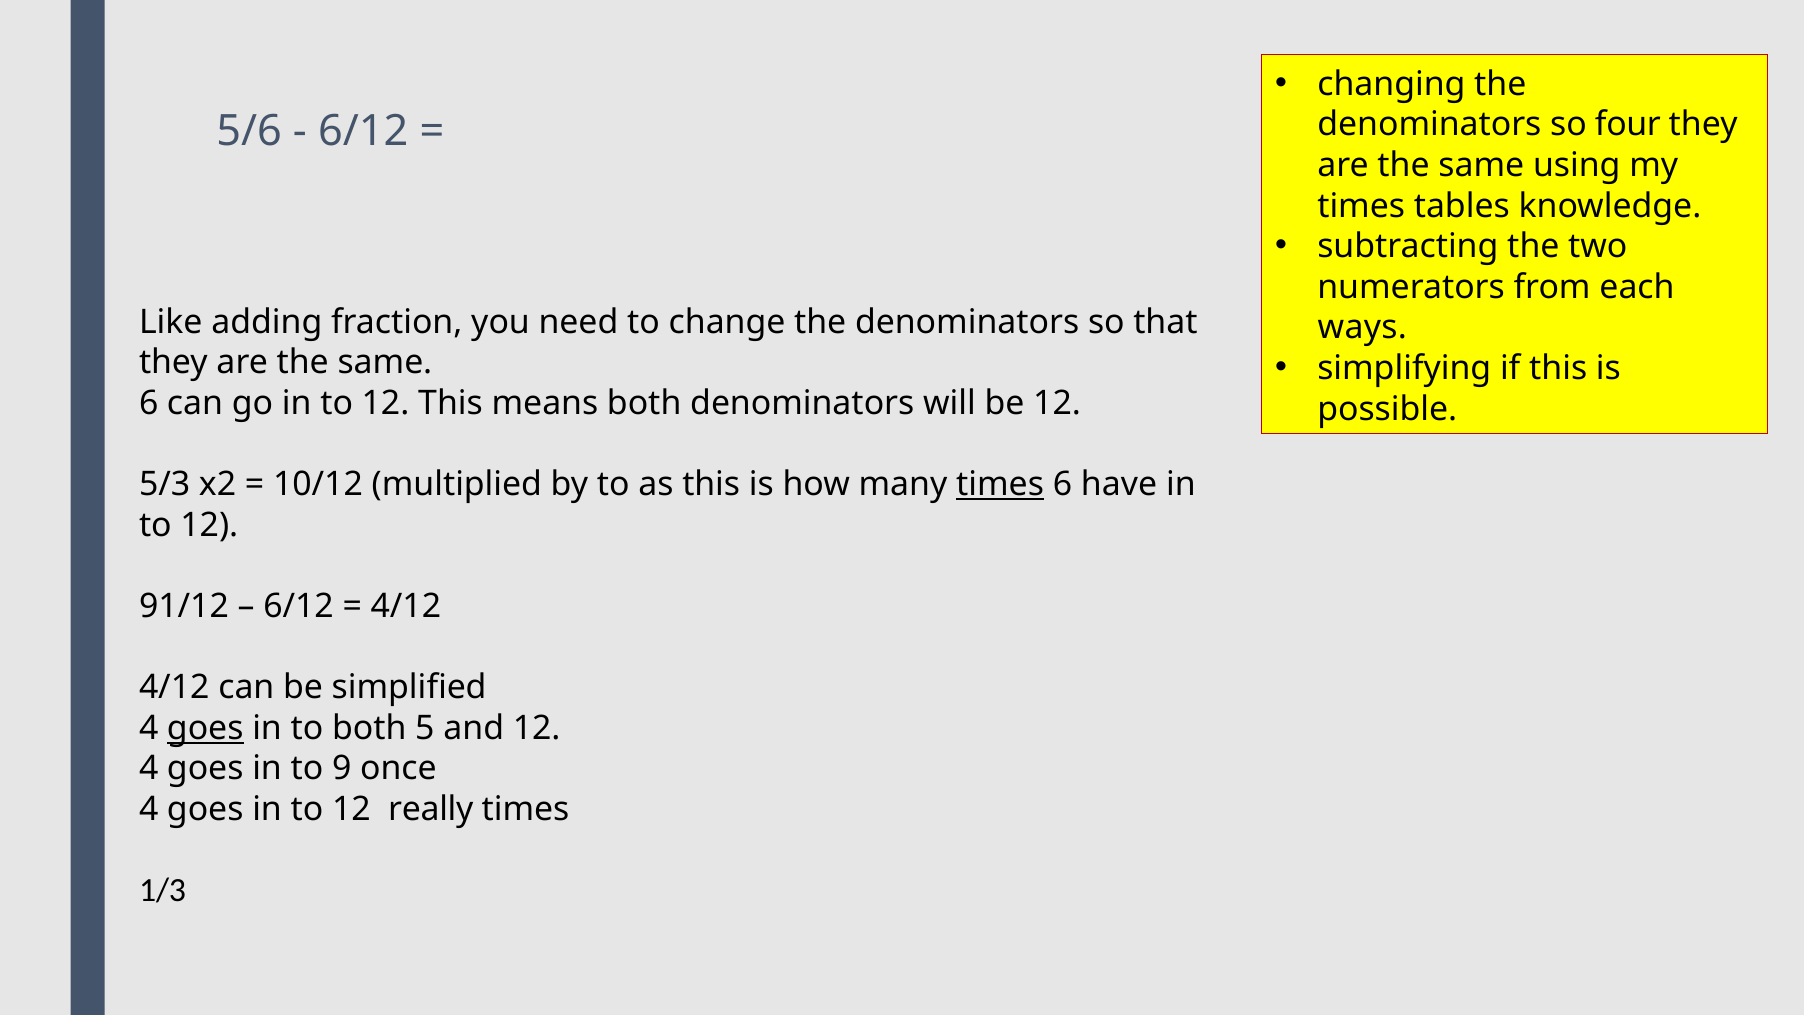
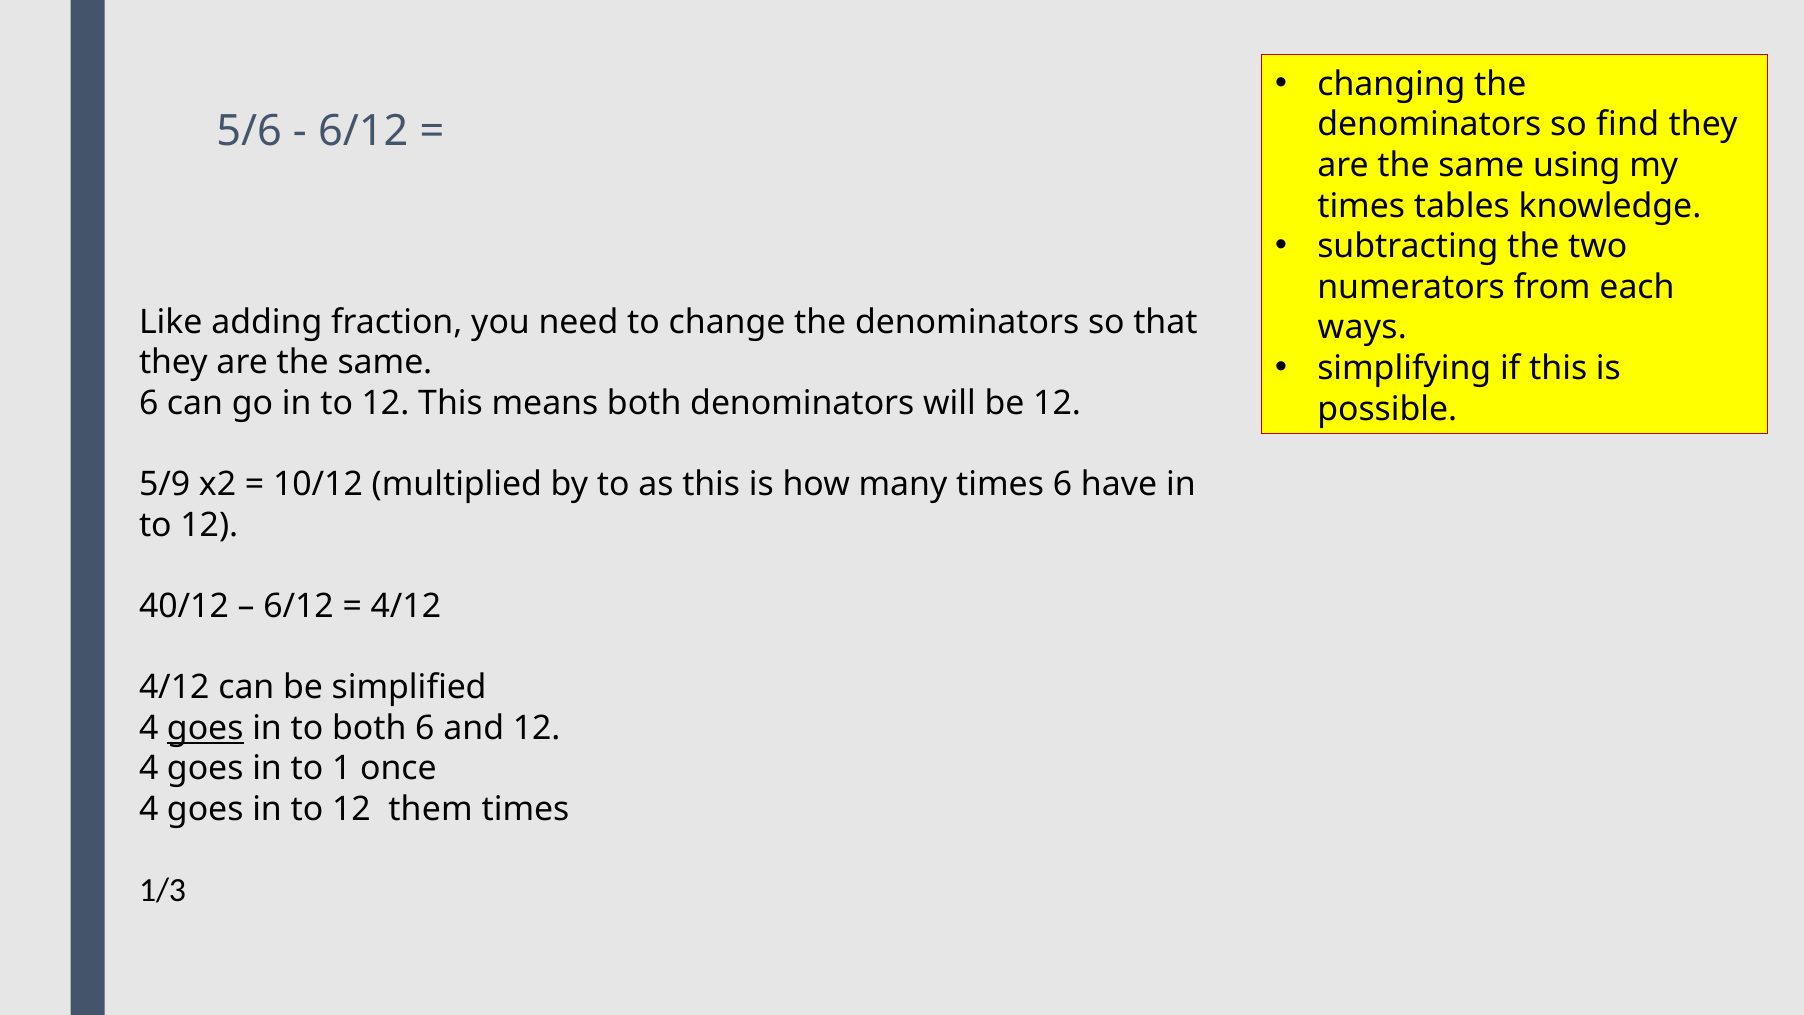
four: four -> find
5/3: 5/3 -> 5/9
times at (1000, 484) underline: present -> none
91/12: 91/12 -> 40/12
both 5: 5 -> 6
9: 9 -> 1
really: really -> them
